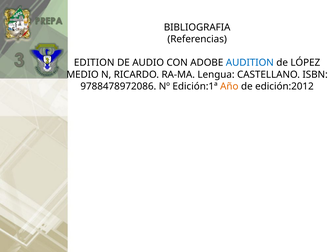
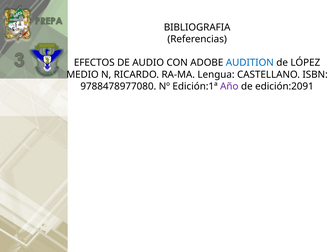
EDITION: EDITION -> EFECTOS
9788478972086: 9788478972086 -> 9788478977080
Año colour: orange -> purple
edición:2012: edición:2012 -> edición:2091
